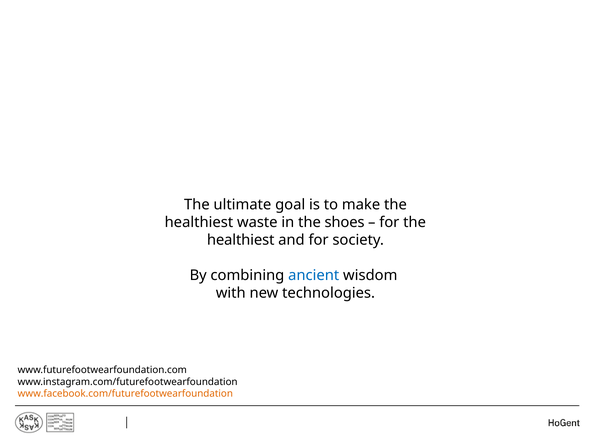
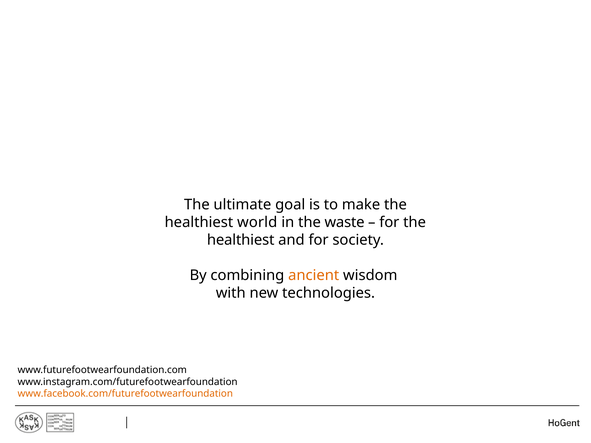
waste: waste -> world
shoes: shoes -> waste
ancient colour: blue -> orange
